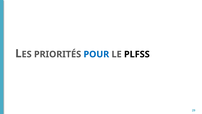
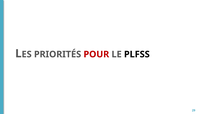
POUR colour: blue -> red
